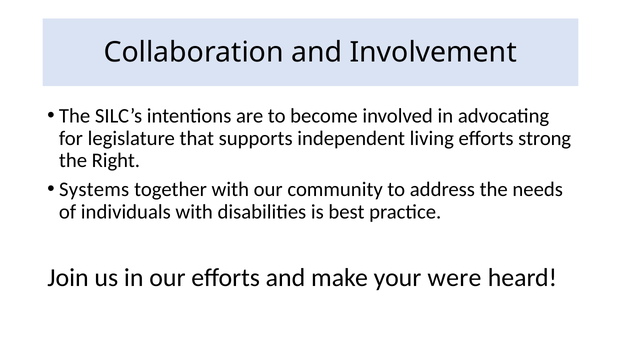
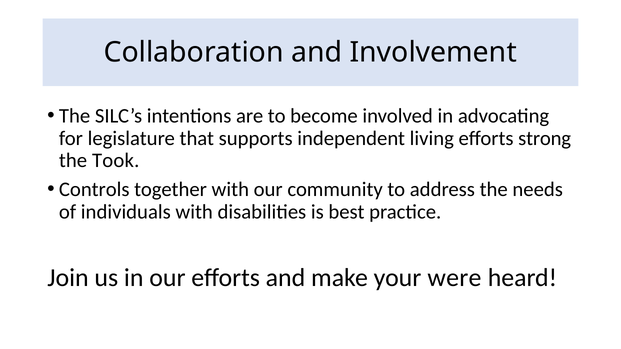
Right: Right -> Took
Systems: Systems -> Controls
